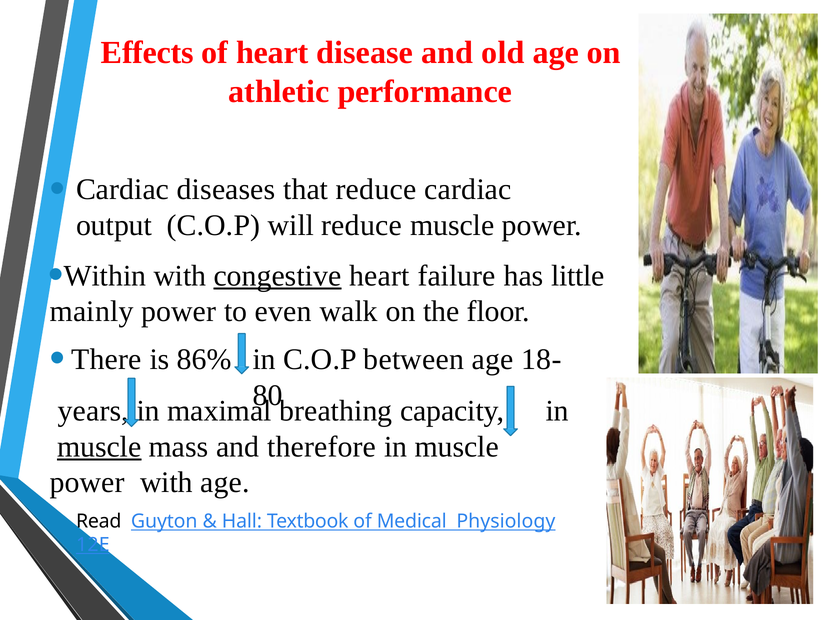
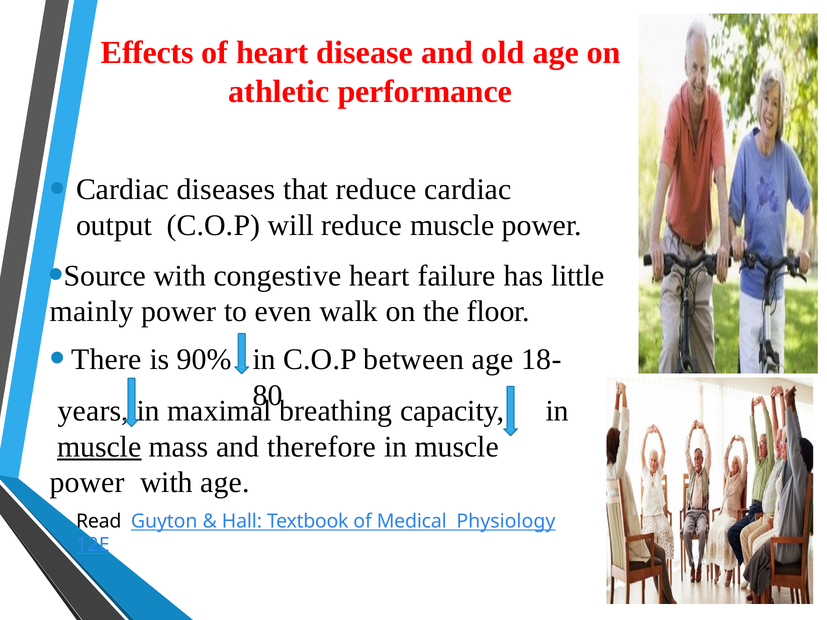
Within: Within -> Source
congestive underline: present -> none
86%: 86% -> 90%
